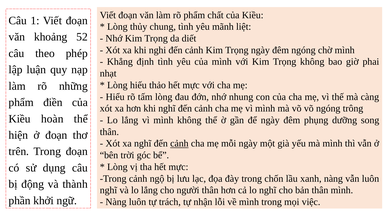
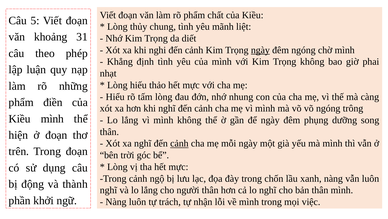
1: 1 -> 5
52: 52 -> 31
ngày at (260, 50) underline: none -> present
Kiều hoàn: hoàn -> mình
